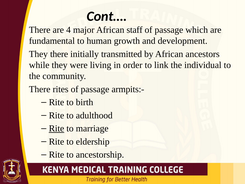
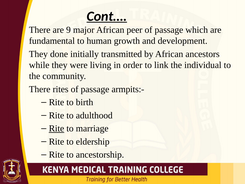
Cont… underline: none -> present
4: 4 -> 9
staff: staff -> peer
They there: there -> done
